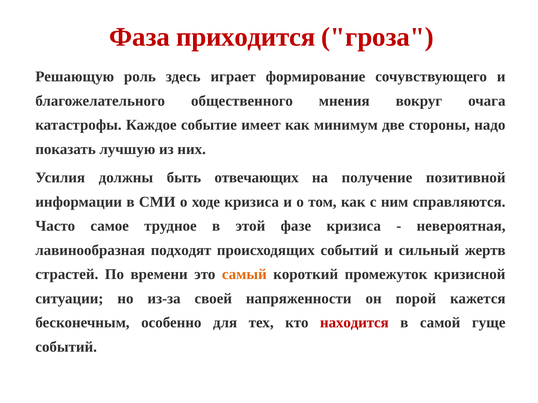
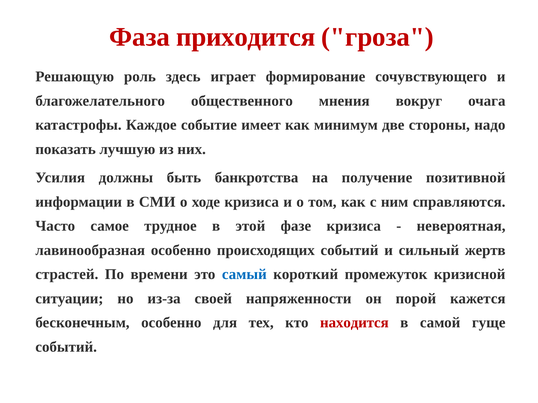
отвечающих: отвечающих -> банкротства
лавинообразная подходят: подходят -> особенно
самый colour: orange -> blue
